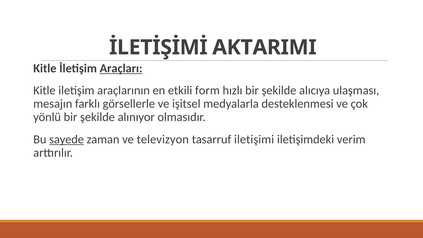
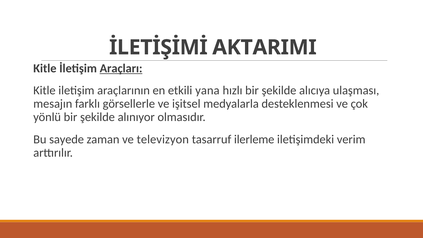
form: form -> yana
sayede underline: present -> none
iletişimi: iletişimi -> ilerleme
